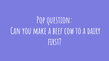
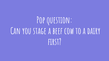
make: make -> stage
